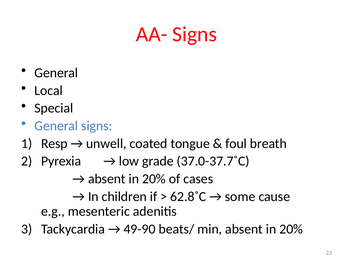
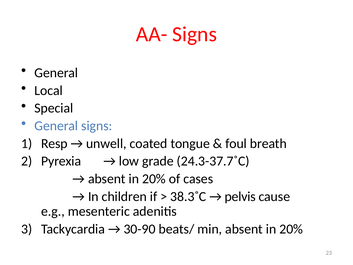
37.0-37.7˚C: 37.0-37.7˚C -> 24.3-37.7˚C
62.8˚C: 62.8˚C -> 38.3˚C
some: some -> pelvis
49-90: 49-90 -> 30-90
